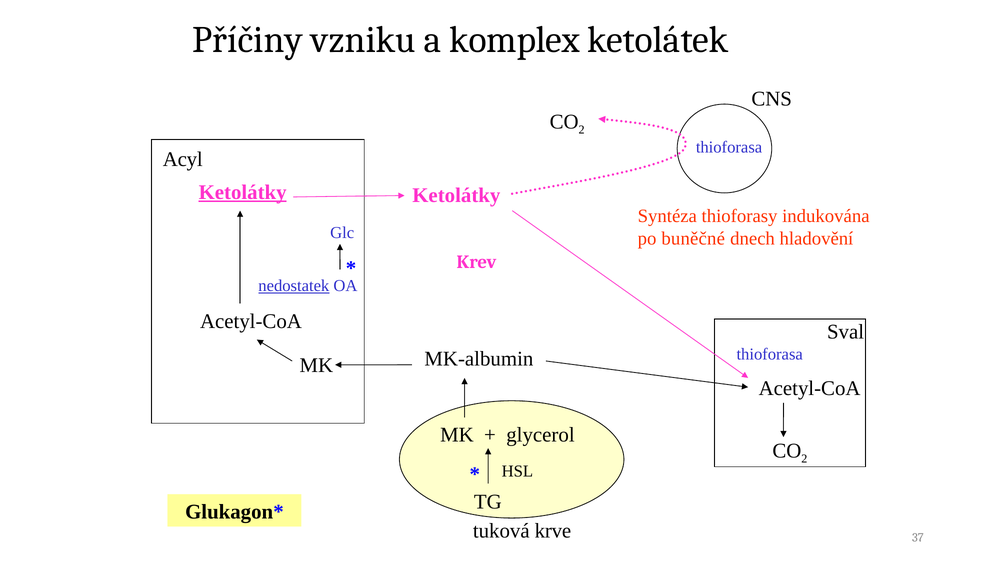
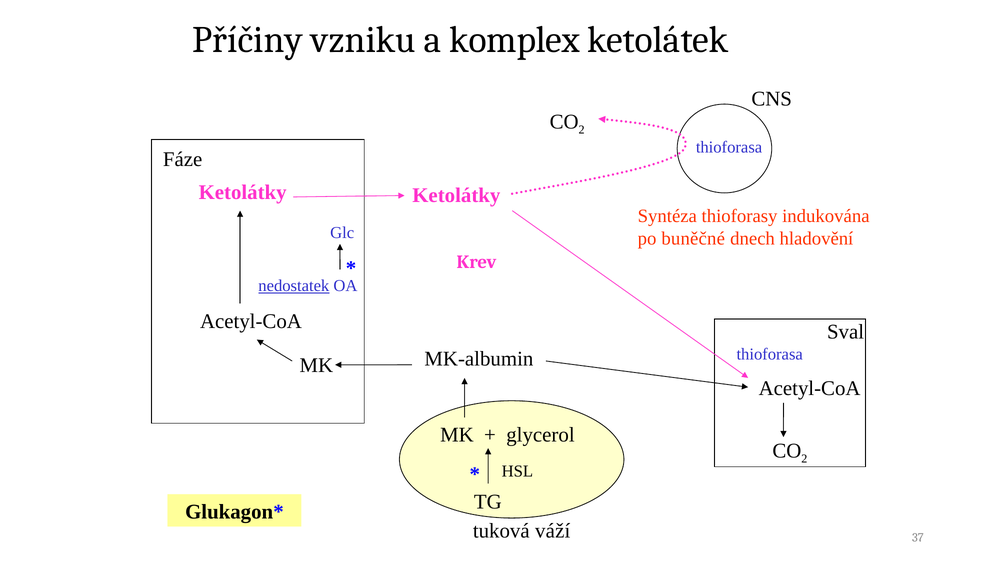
Acyl: Acyl -> Fáze
Ketolátky at (243, 192) underline: present -> none
krve: krve -> váží
